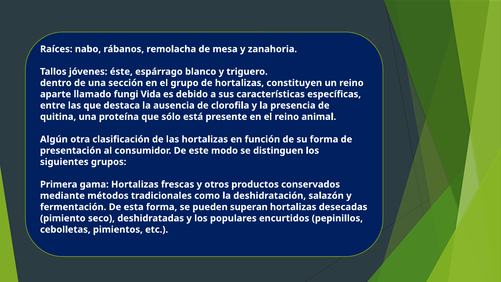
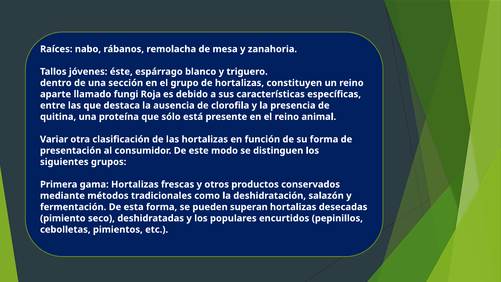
Vida: Vida -> Roja
Algún: Algún -> Variar
